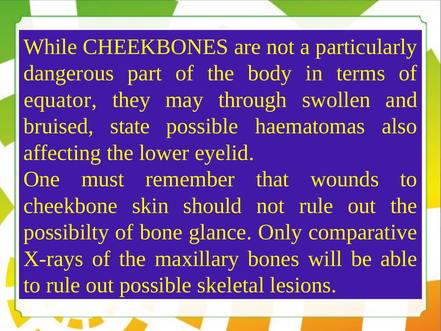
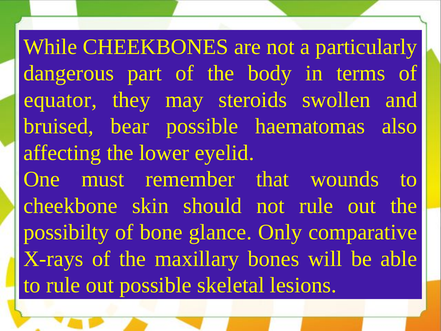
through: through -> steroids
state: state -> bear
